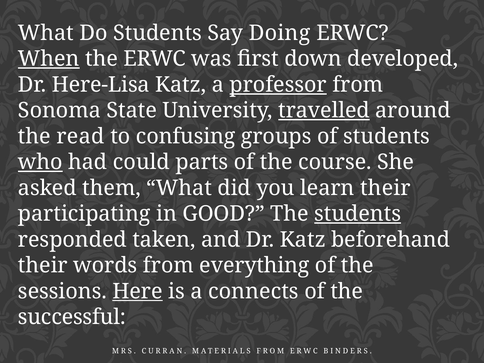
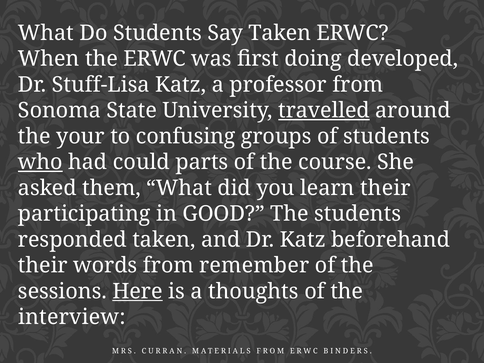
Say Doing: Doing -> Taken
When underline: present -> none
down: down -> doing
Here-Lisa: Here-Lisa -> Stuff-Lisa
professor underline: present -> none
read: read -> your
students at (358, 214) underline: present -> none
everything: everything -> remember
connects: connects -> thoughts
successful: successful -> interview
